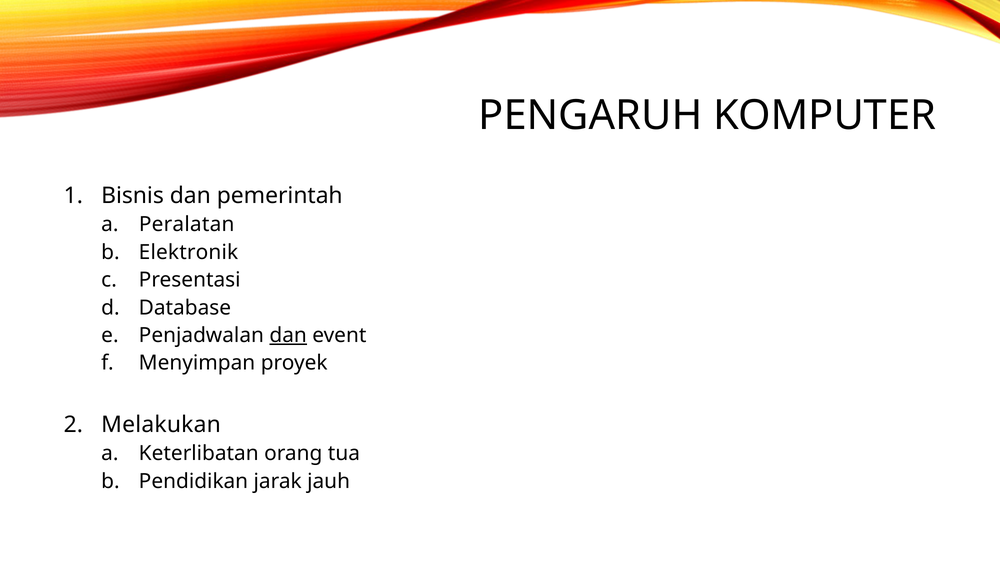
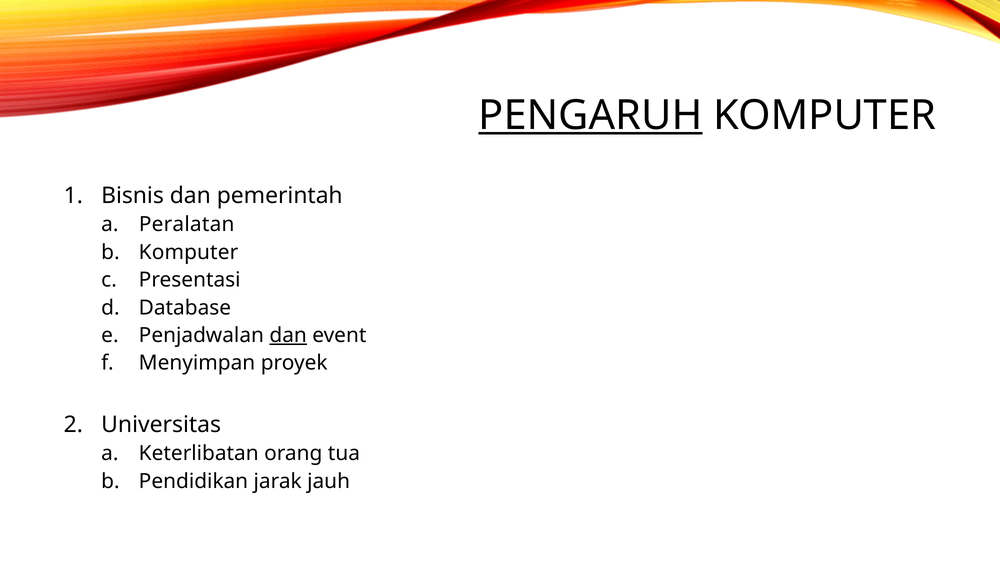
PENGARUH underline: none -> present
Elektronik at (188, 253): Elektronik -> Komputer
Melakukan: Melakukan -> Universitas
